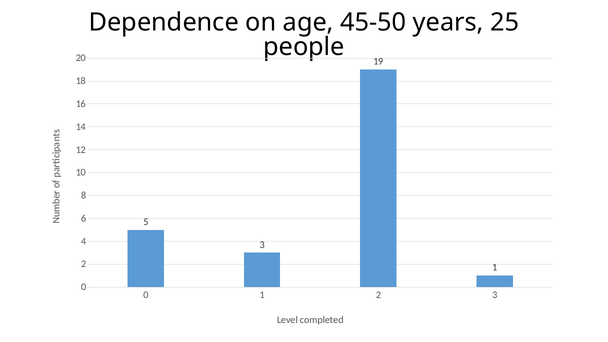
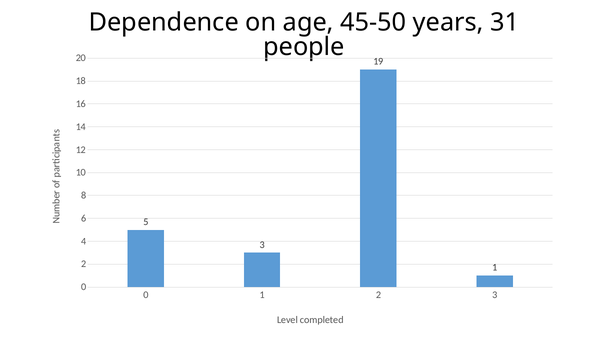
25: 25 -> 31
